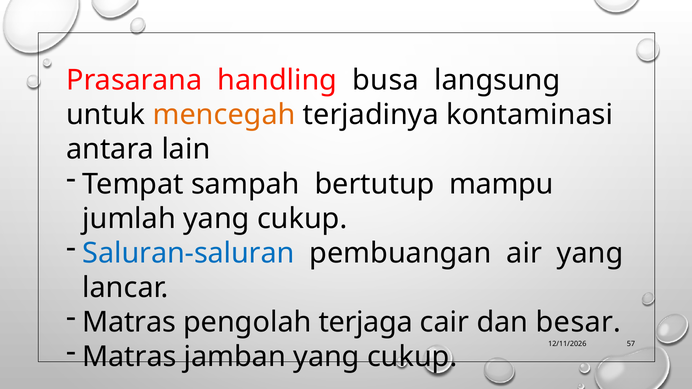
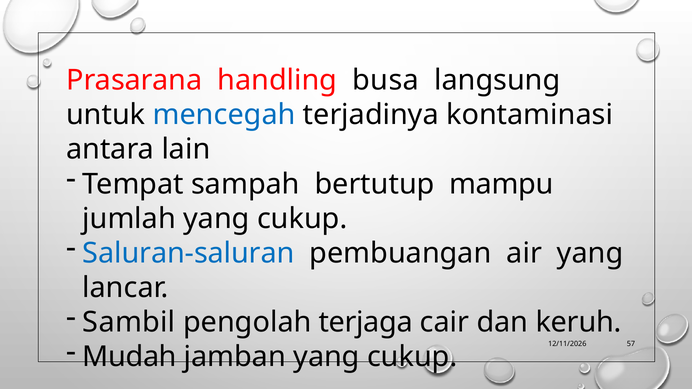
mencegah colour: orange -> blue
Matras at (129, 322): Matras -> Sambil
besar: besar -> keruh
Matras at (129, 357): Matras -> Mudah
